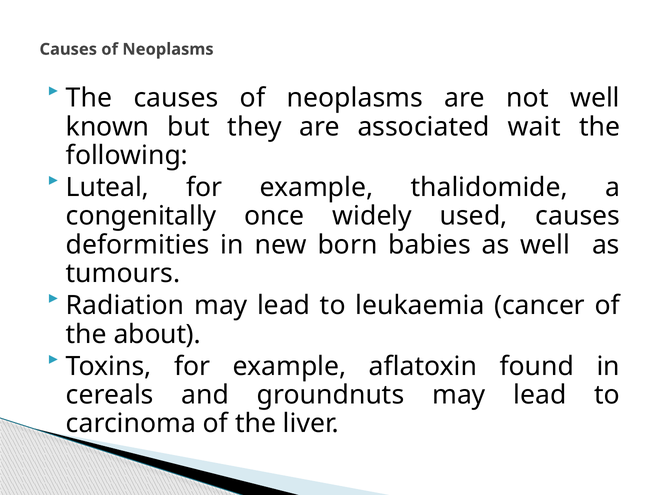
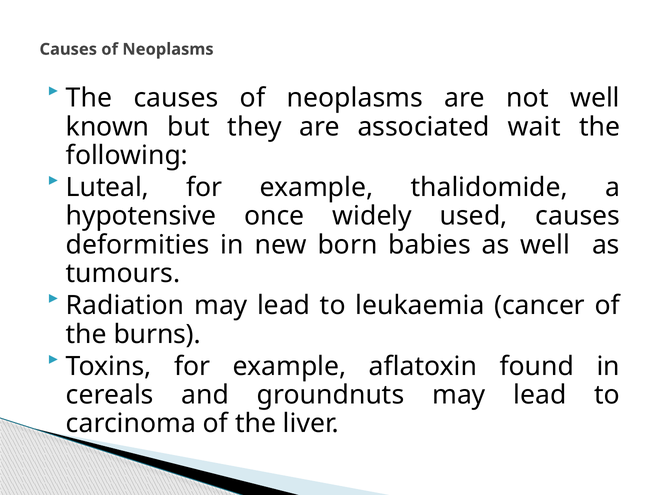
congenitally: congenitally -> hypotensive
about: about -> burns
